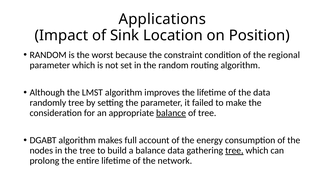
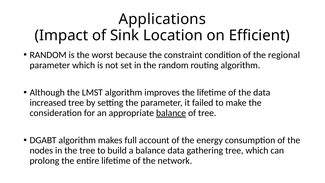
Position: Position -> Efficient
randomly: randomly -> increased
tree at (234, 150) underline: present -> none
